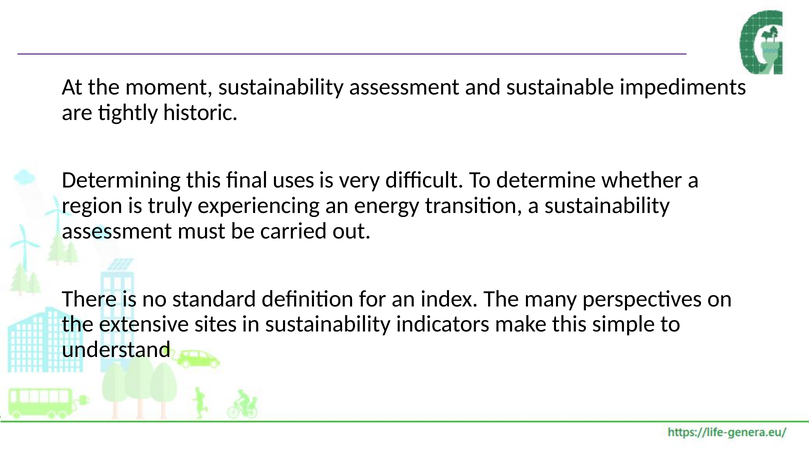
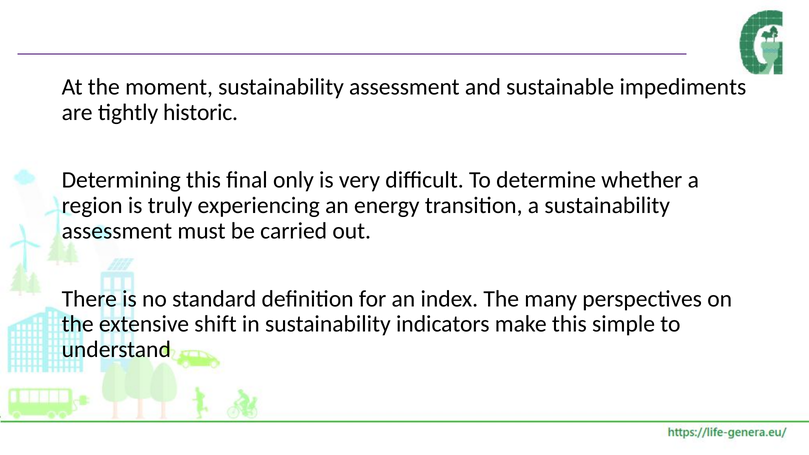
uses: uses -> only
sites: sites -> shift
